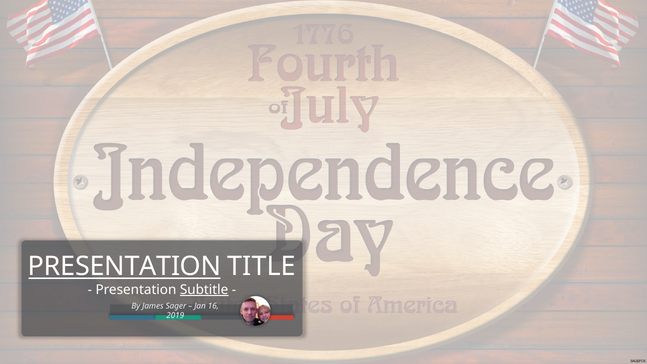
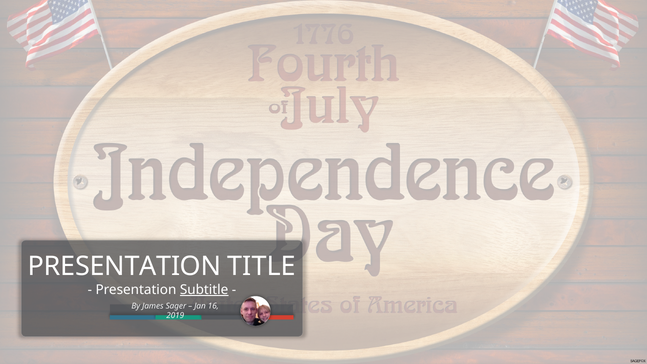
PRESENTATION at (125, 266) underline: present -> none
